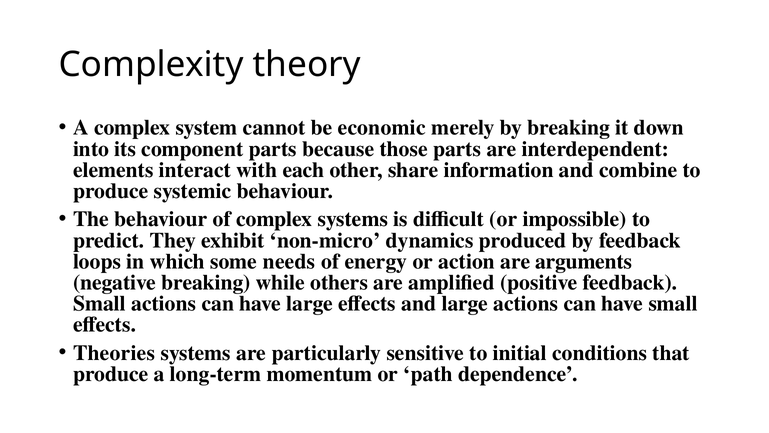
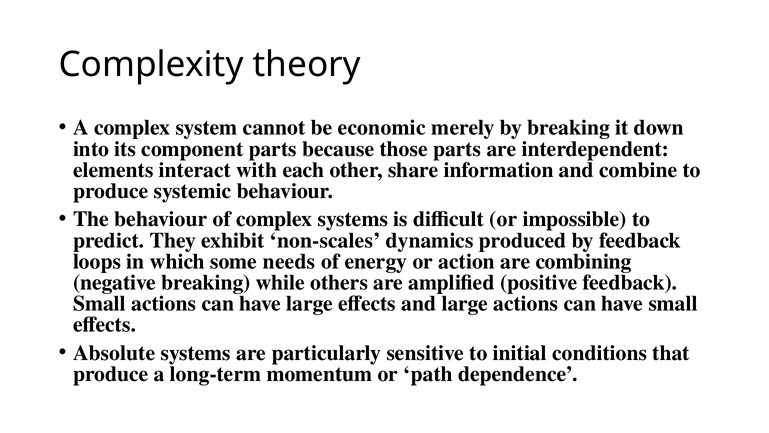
non-micro: non-micro -> non-scales
arguments: arguments -> combining
Theories: Theories -> Absolute
